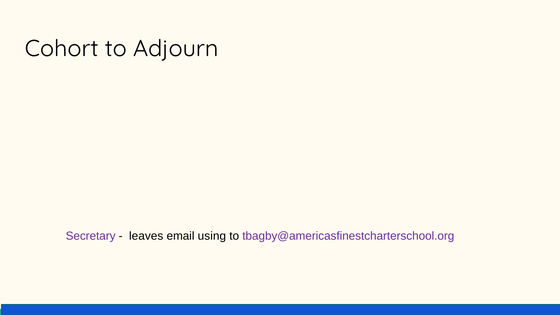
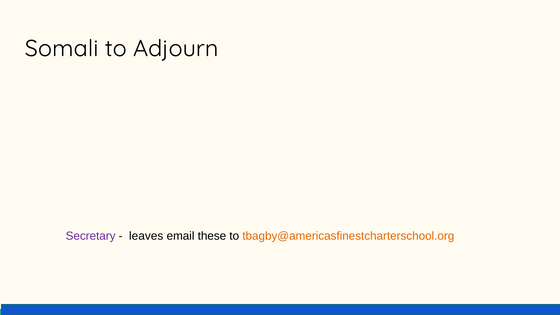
Cohort: Cohort -> Somali
using: using -> these
tbagby@americasfinestcharterschool.org colour: purple -> orange
